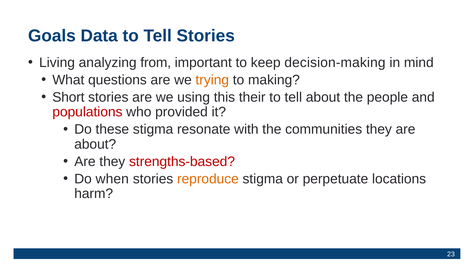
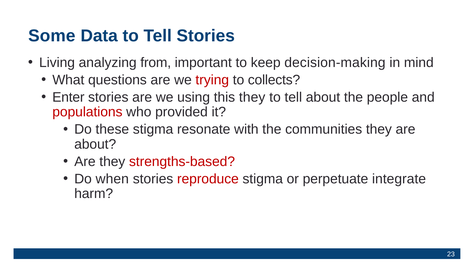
Goals: Goals -> Some
trying colour: orange -> red
making: making -> collects
Short: Short -> Enter
this their: their -> they
reproduce colour: orange -> red
locations: locations -> integrate
